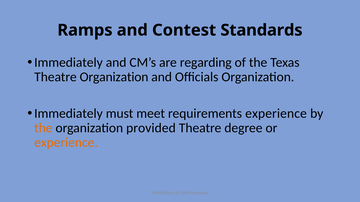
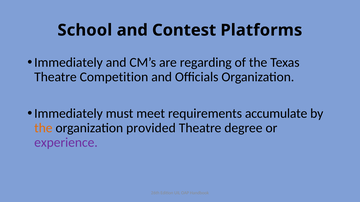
Ramps: Ramps -> School
Standards: Standards -> Platforms
Theatre Organization: Organization -> Competition
requirements experience: experience -> accumulate
experience at (66, 143) colour: orange -> purple
